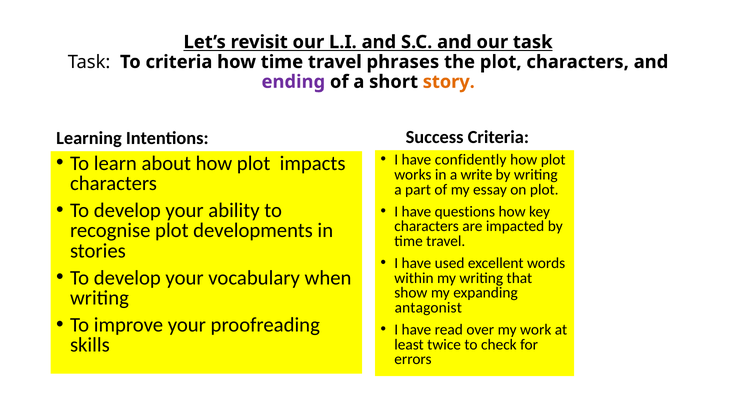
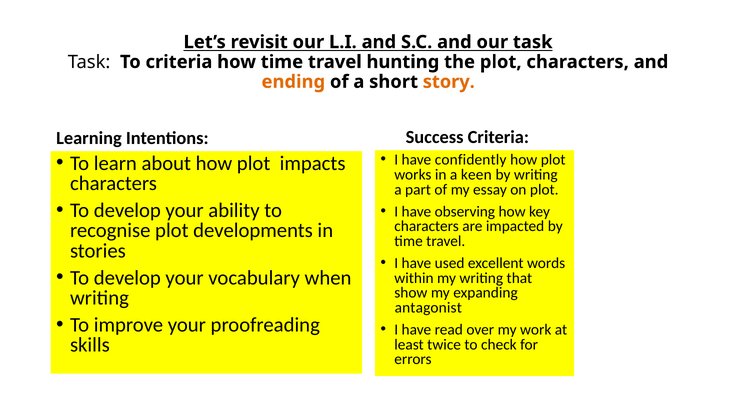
phrases: phrases -> hunting
ending colour: purple -> orange
write: write -> keen
questions: questions -> observing
